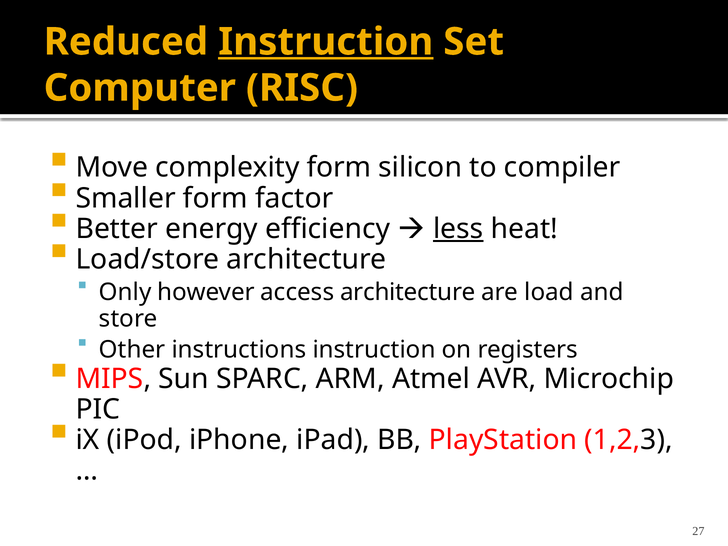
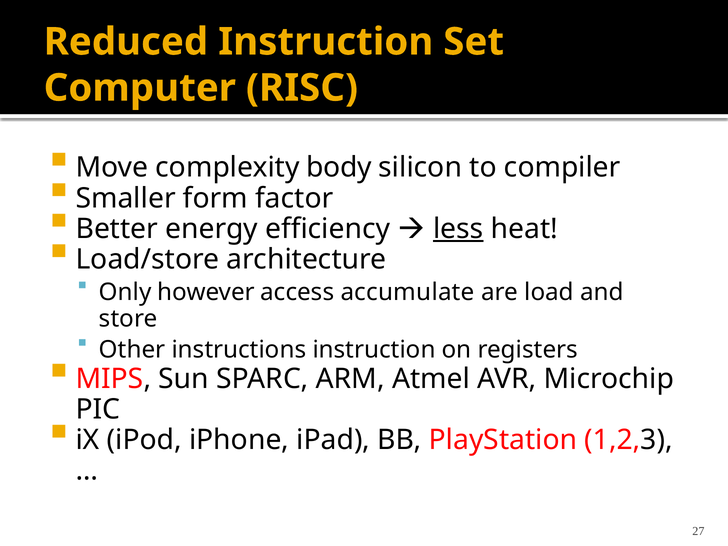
Instruction at (326, 42) underline: present -> none
complexity form: form -> body
access architecture: architecture -> accumulate
